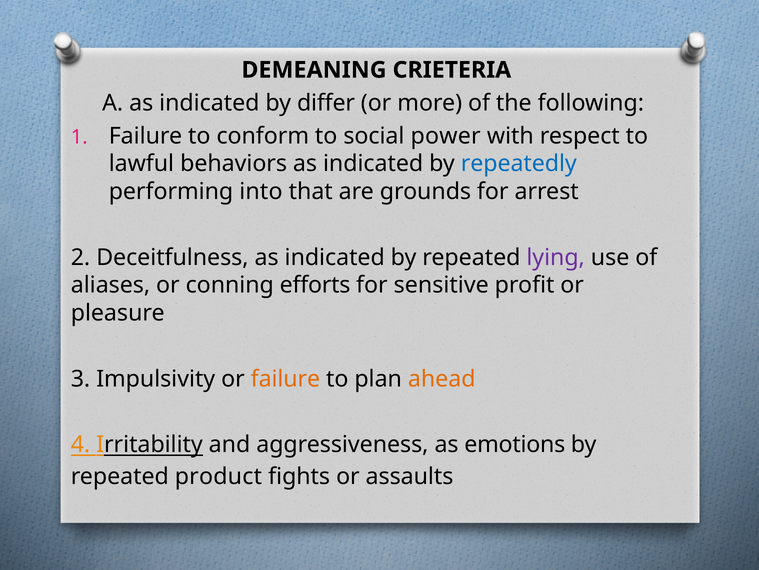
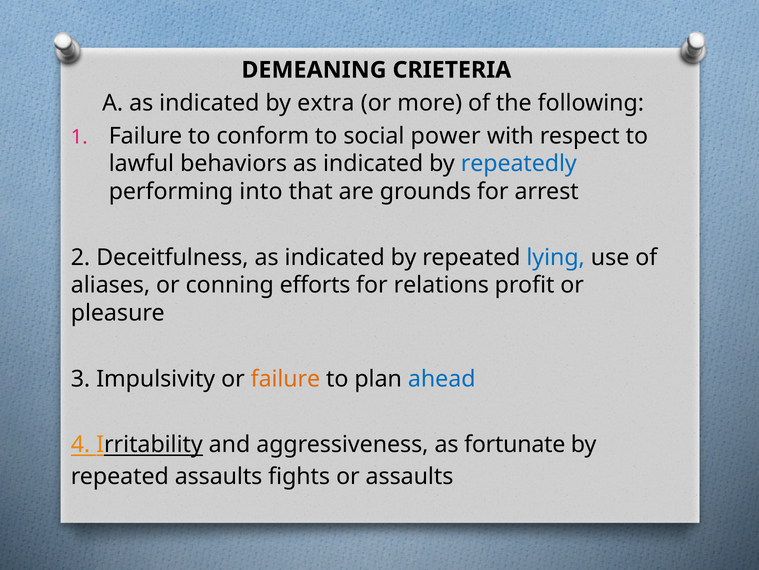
differ: differ -> extra
lying colour: purple -> blue
sensitive: sensitive -> relations
ahead colour: orange -> blue
emotions: emotions -> fortunate
repeated product: product -> assaults
